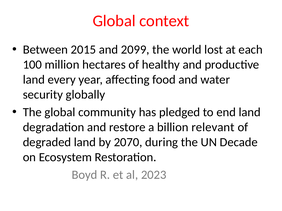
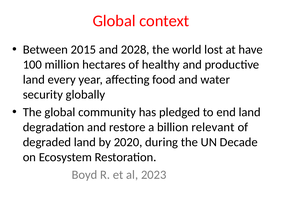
2099: 2099 -> 2028
each: each -> have
2070: 2070 -> 2020
